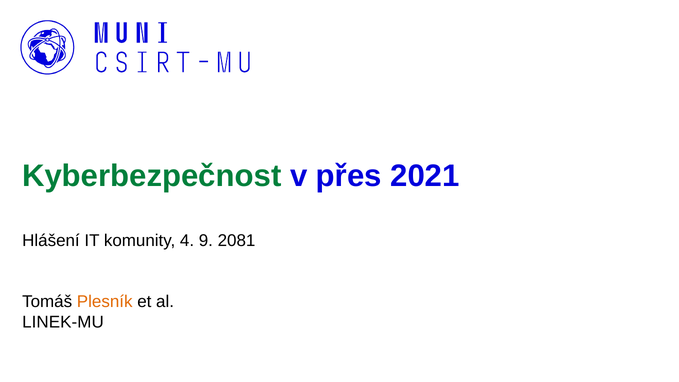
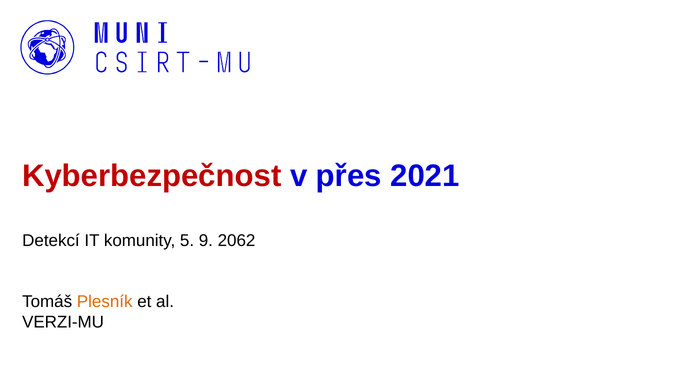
Kyberbezpečnost colour: green -> red
Hlášení: Hlášení -> Detekcí
4: 4 -> 5
2081: 2081 -> 2062
LINEK-MU: LINEK-MU -> VERZI-MU
